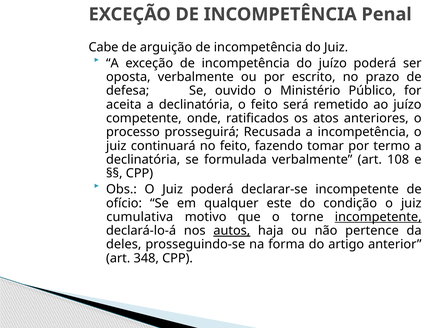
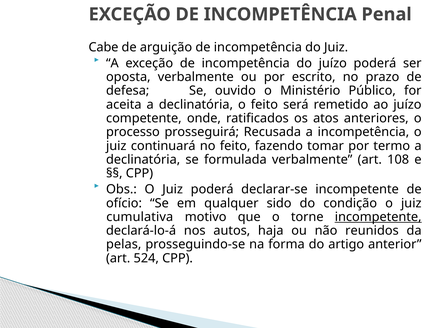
este: este -> sido
autos underline: present -> none
pertence: pertence -> reunidos
deles: deles -> pelas
348: 348 -> 524
